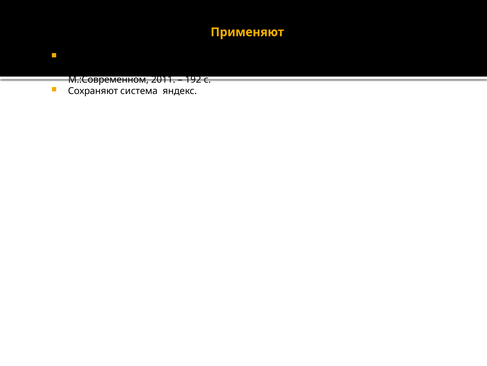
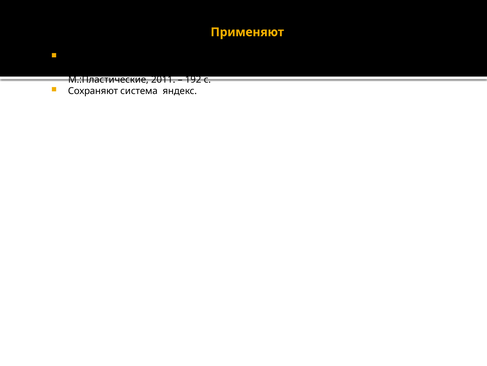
жизни система: система -> создают
М.:Современном: М.:Современном -> М.:Пластические
